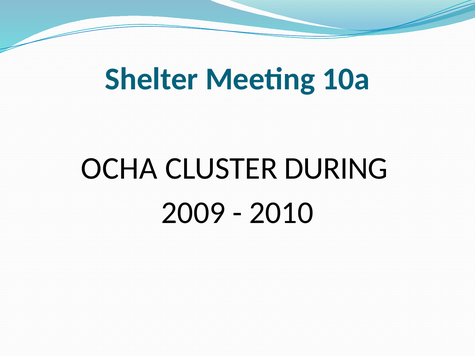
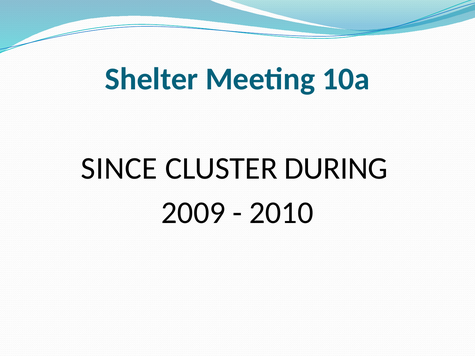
OCHA: OCHA -> SINCE
